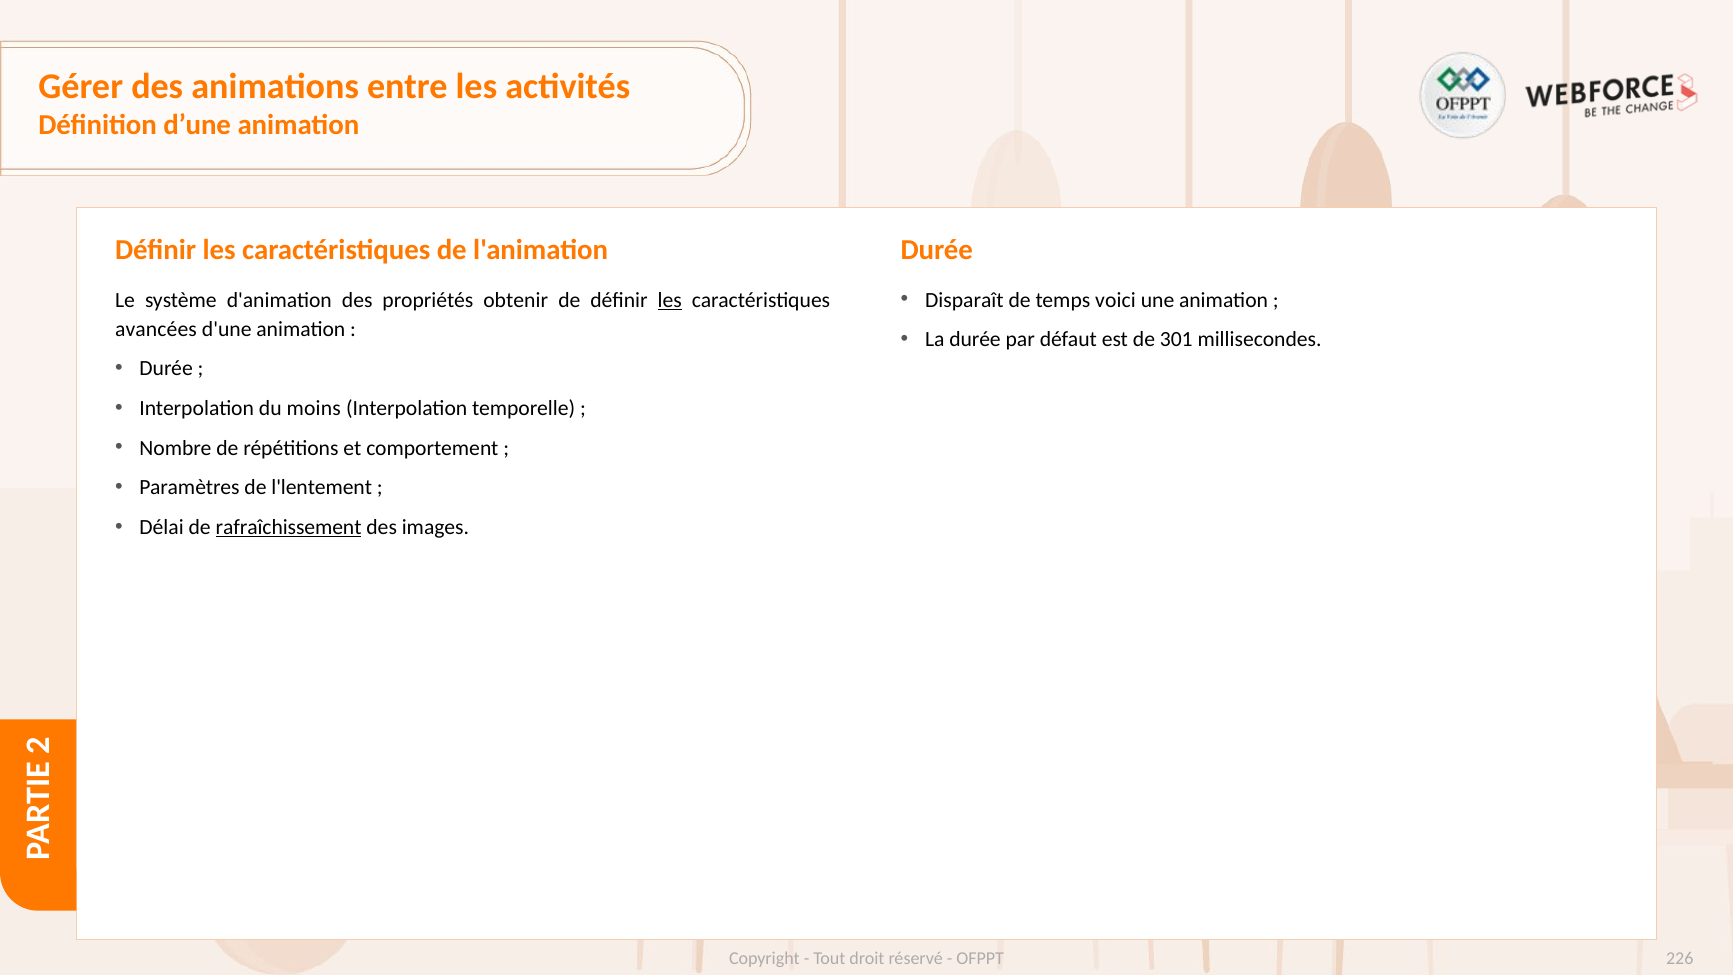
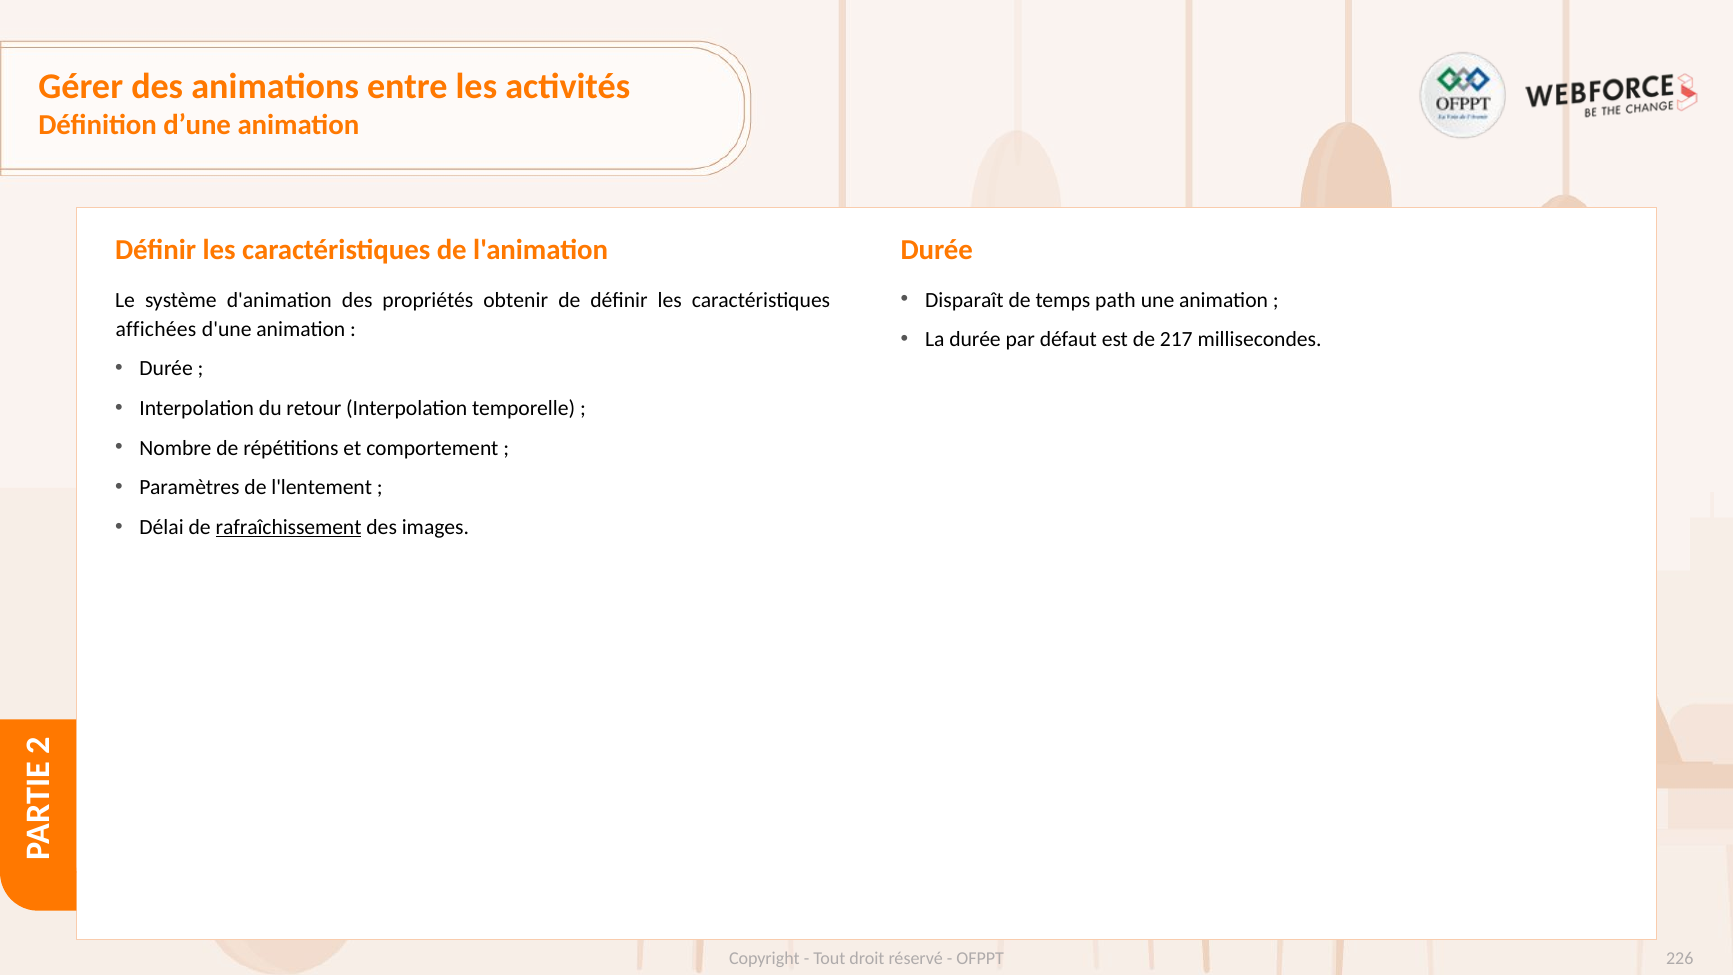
voici: voici -> path
les at (670, 300) underline: present -> none
avancées: avancées -> affichées
301: 301 -> 217
moins: moins -> retour
